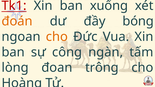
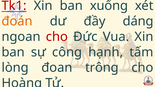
bóng: bóng -> dáng
cho at (57, 37) colour: orange -> red
ngàn: ngàn -> hạnh
